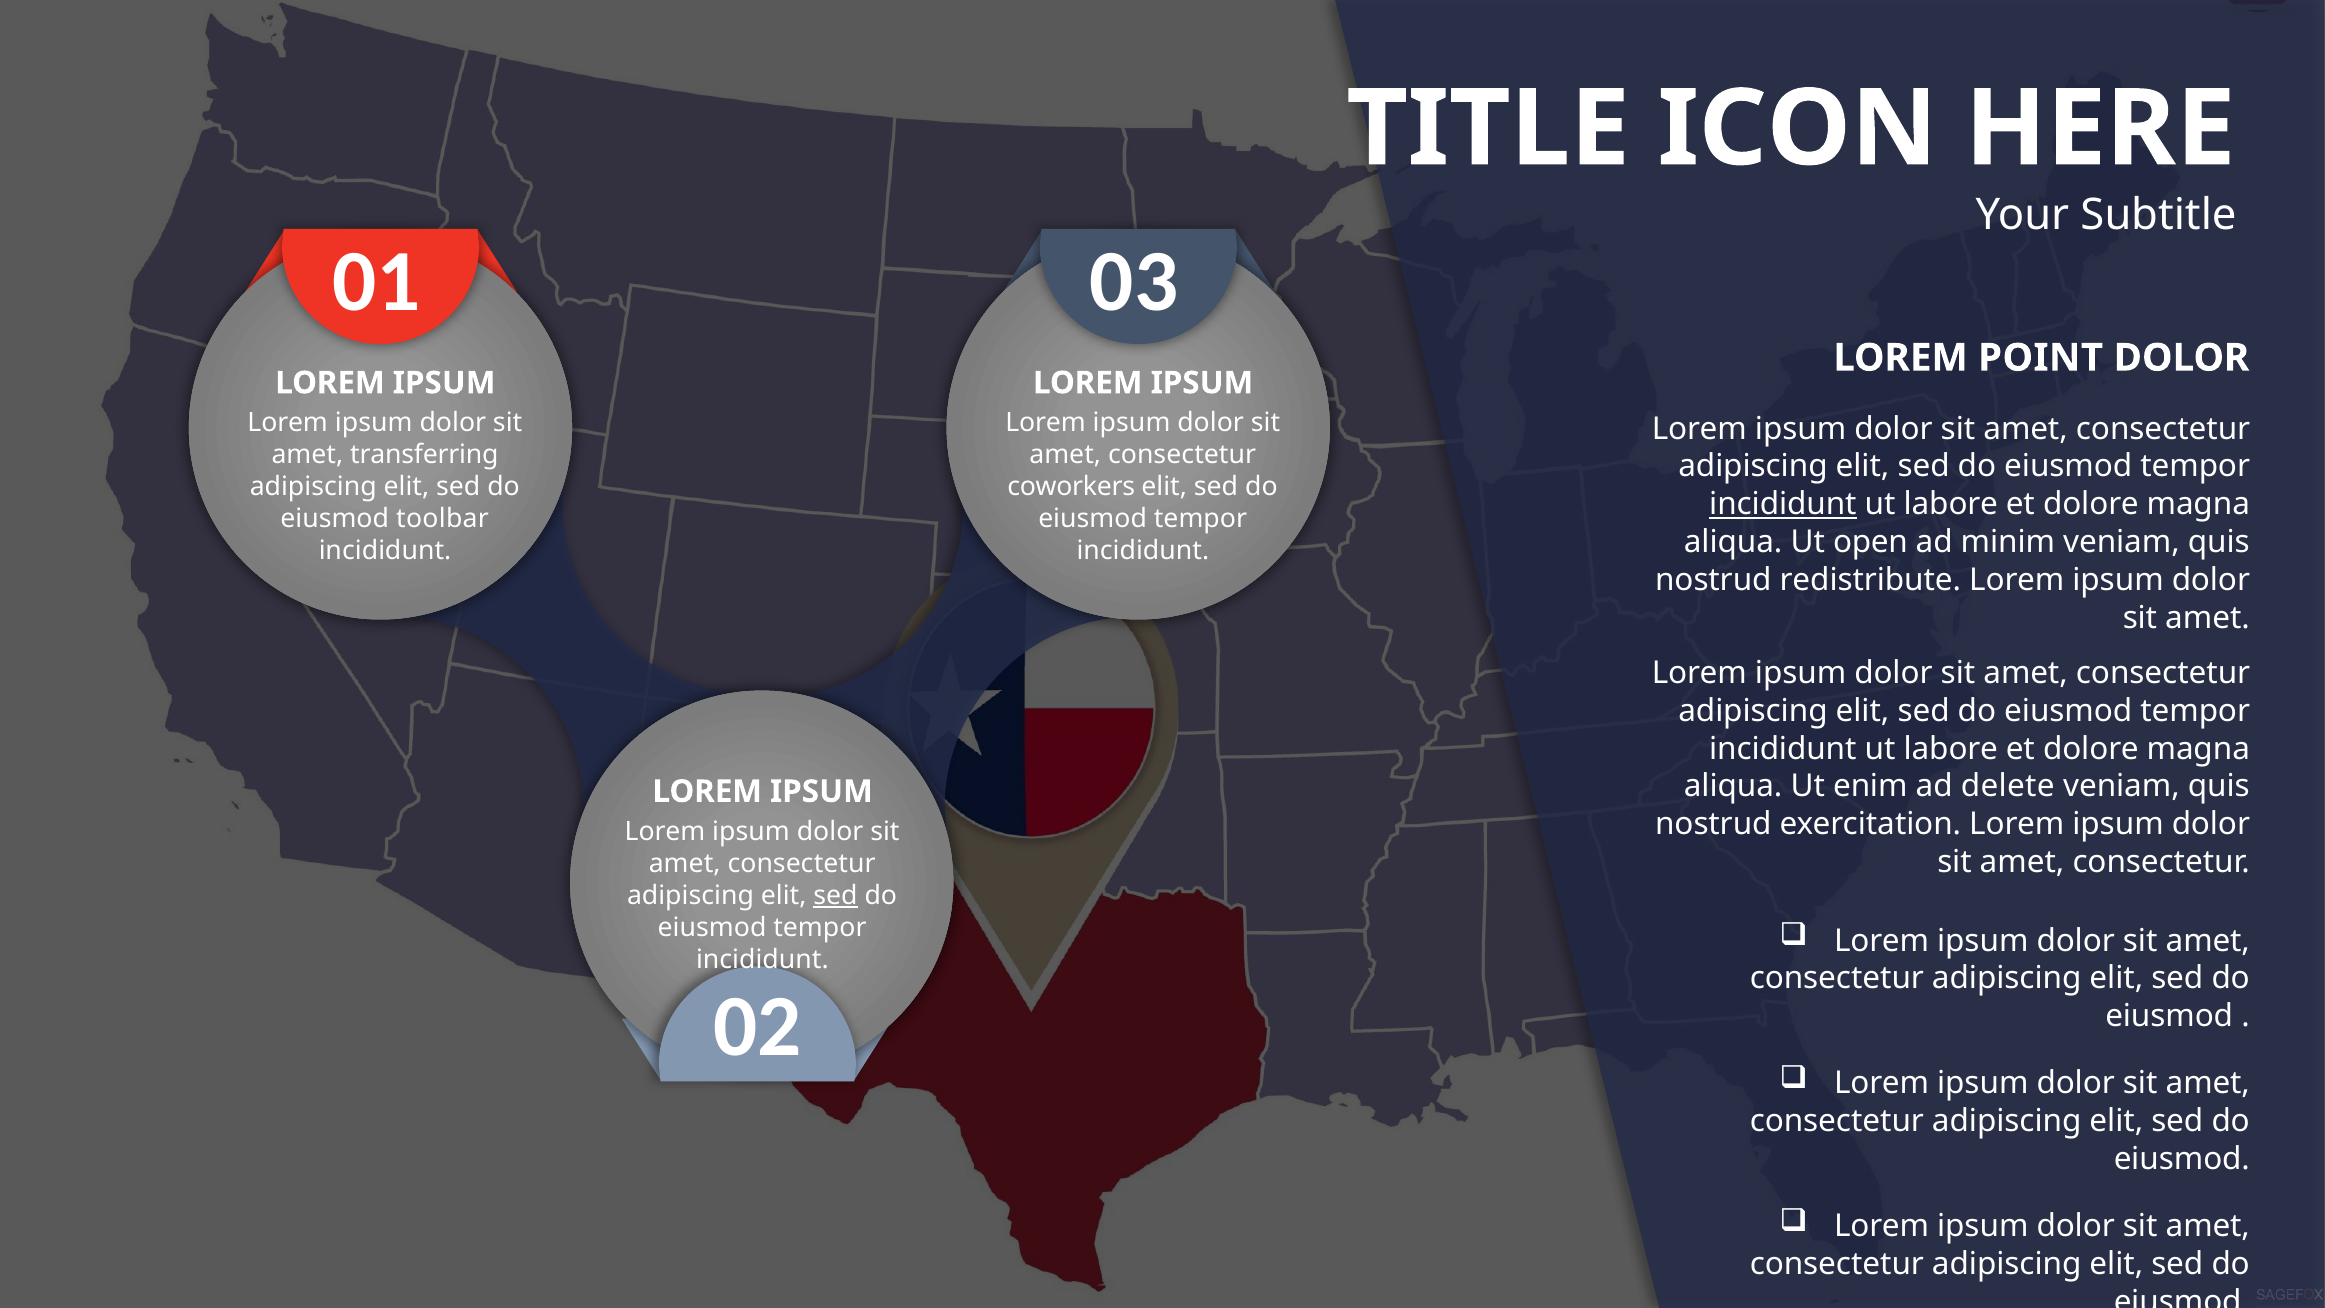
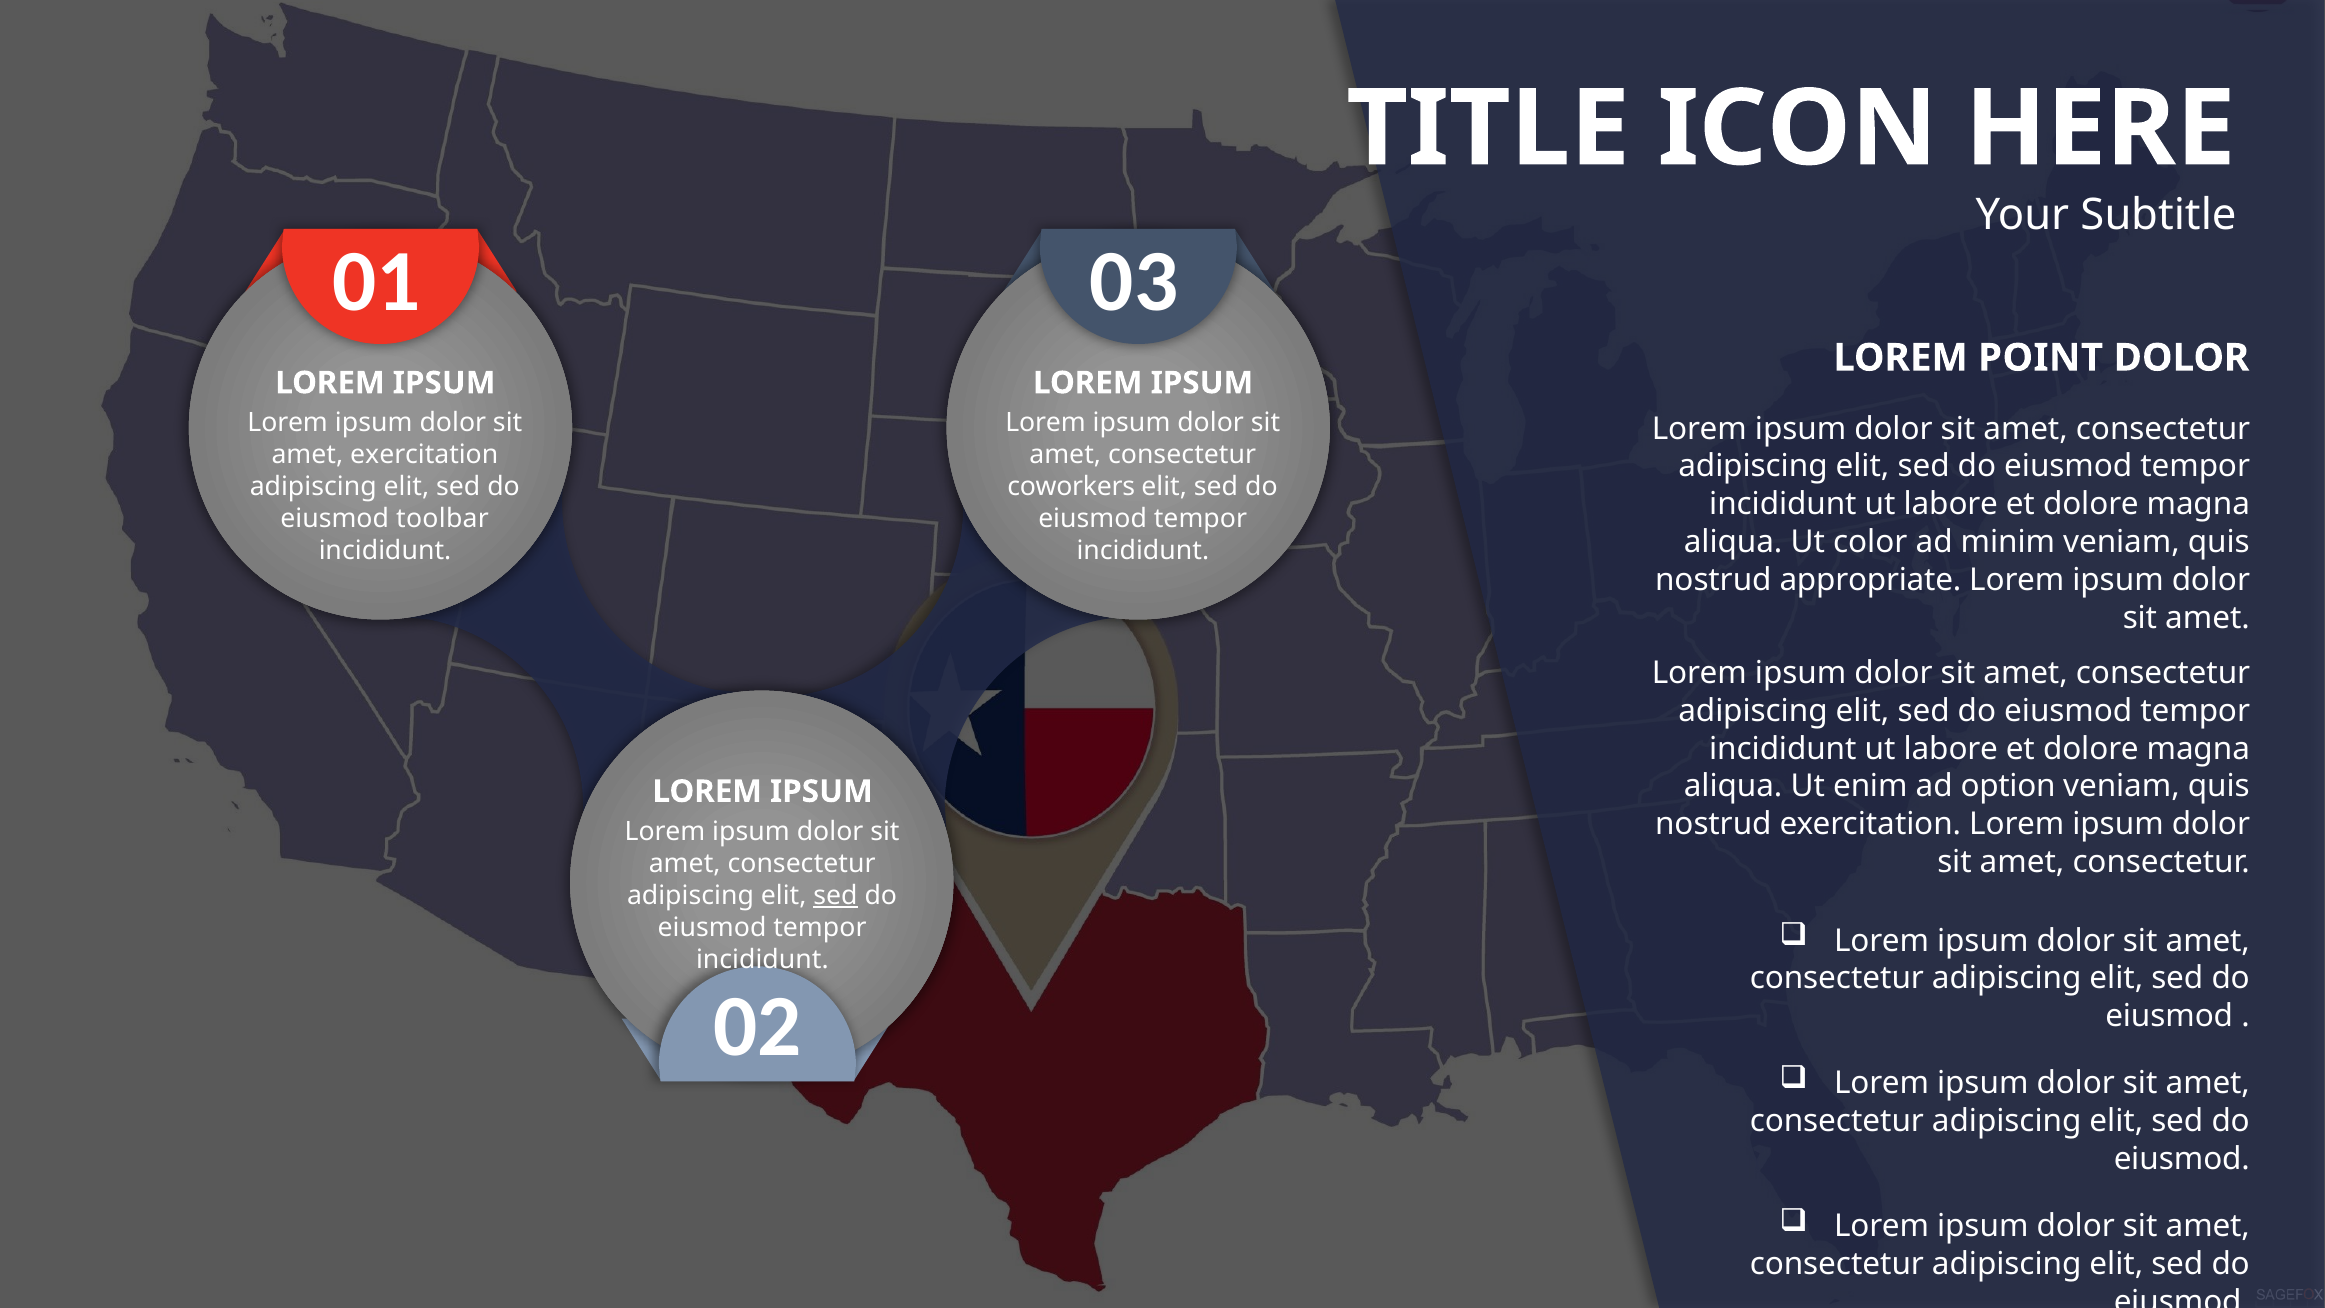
amet transferring: transferring -> exercitation
incididunt at (1783, 504) underline: present -> none
open: open -> color
redistribute: redistribute -> appropriate
delete: delete -> option
